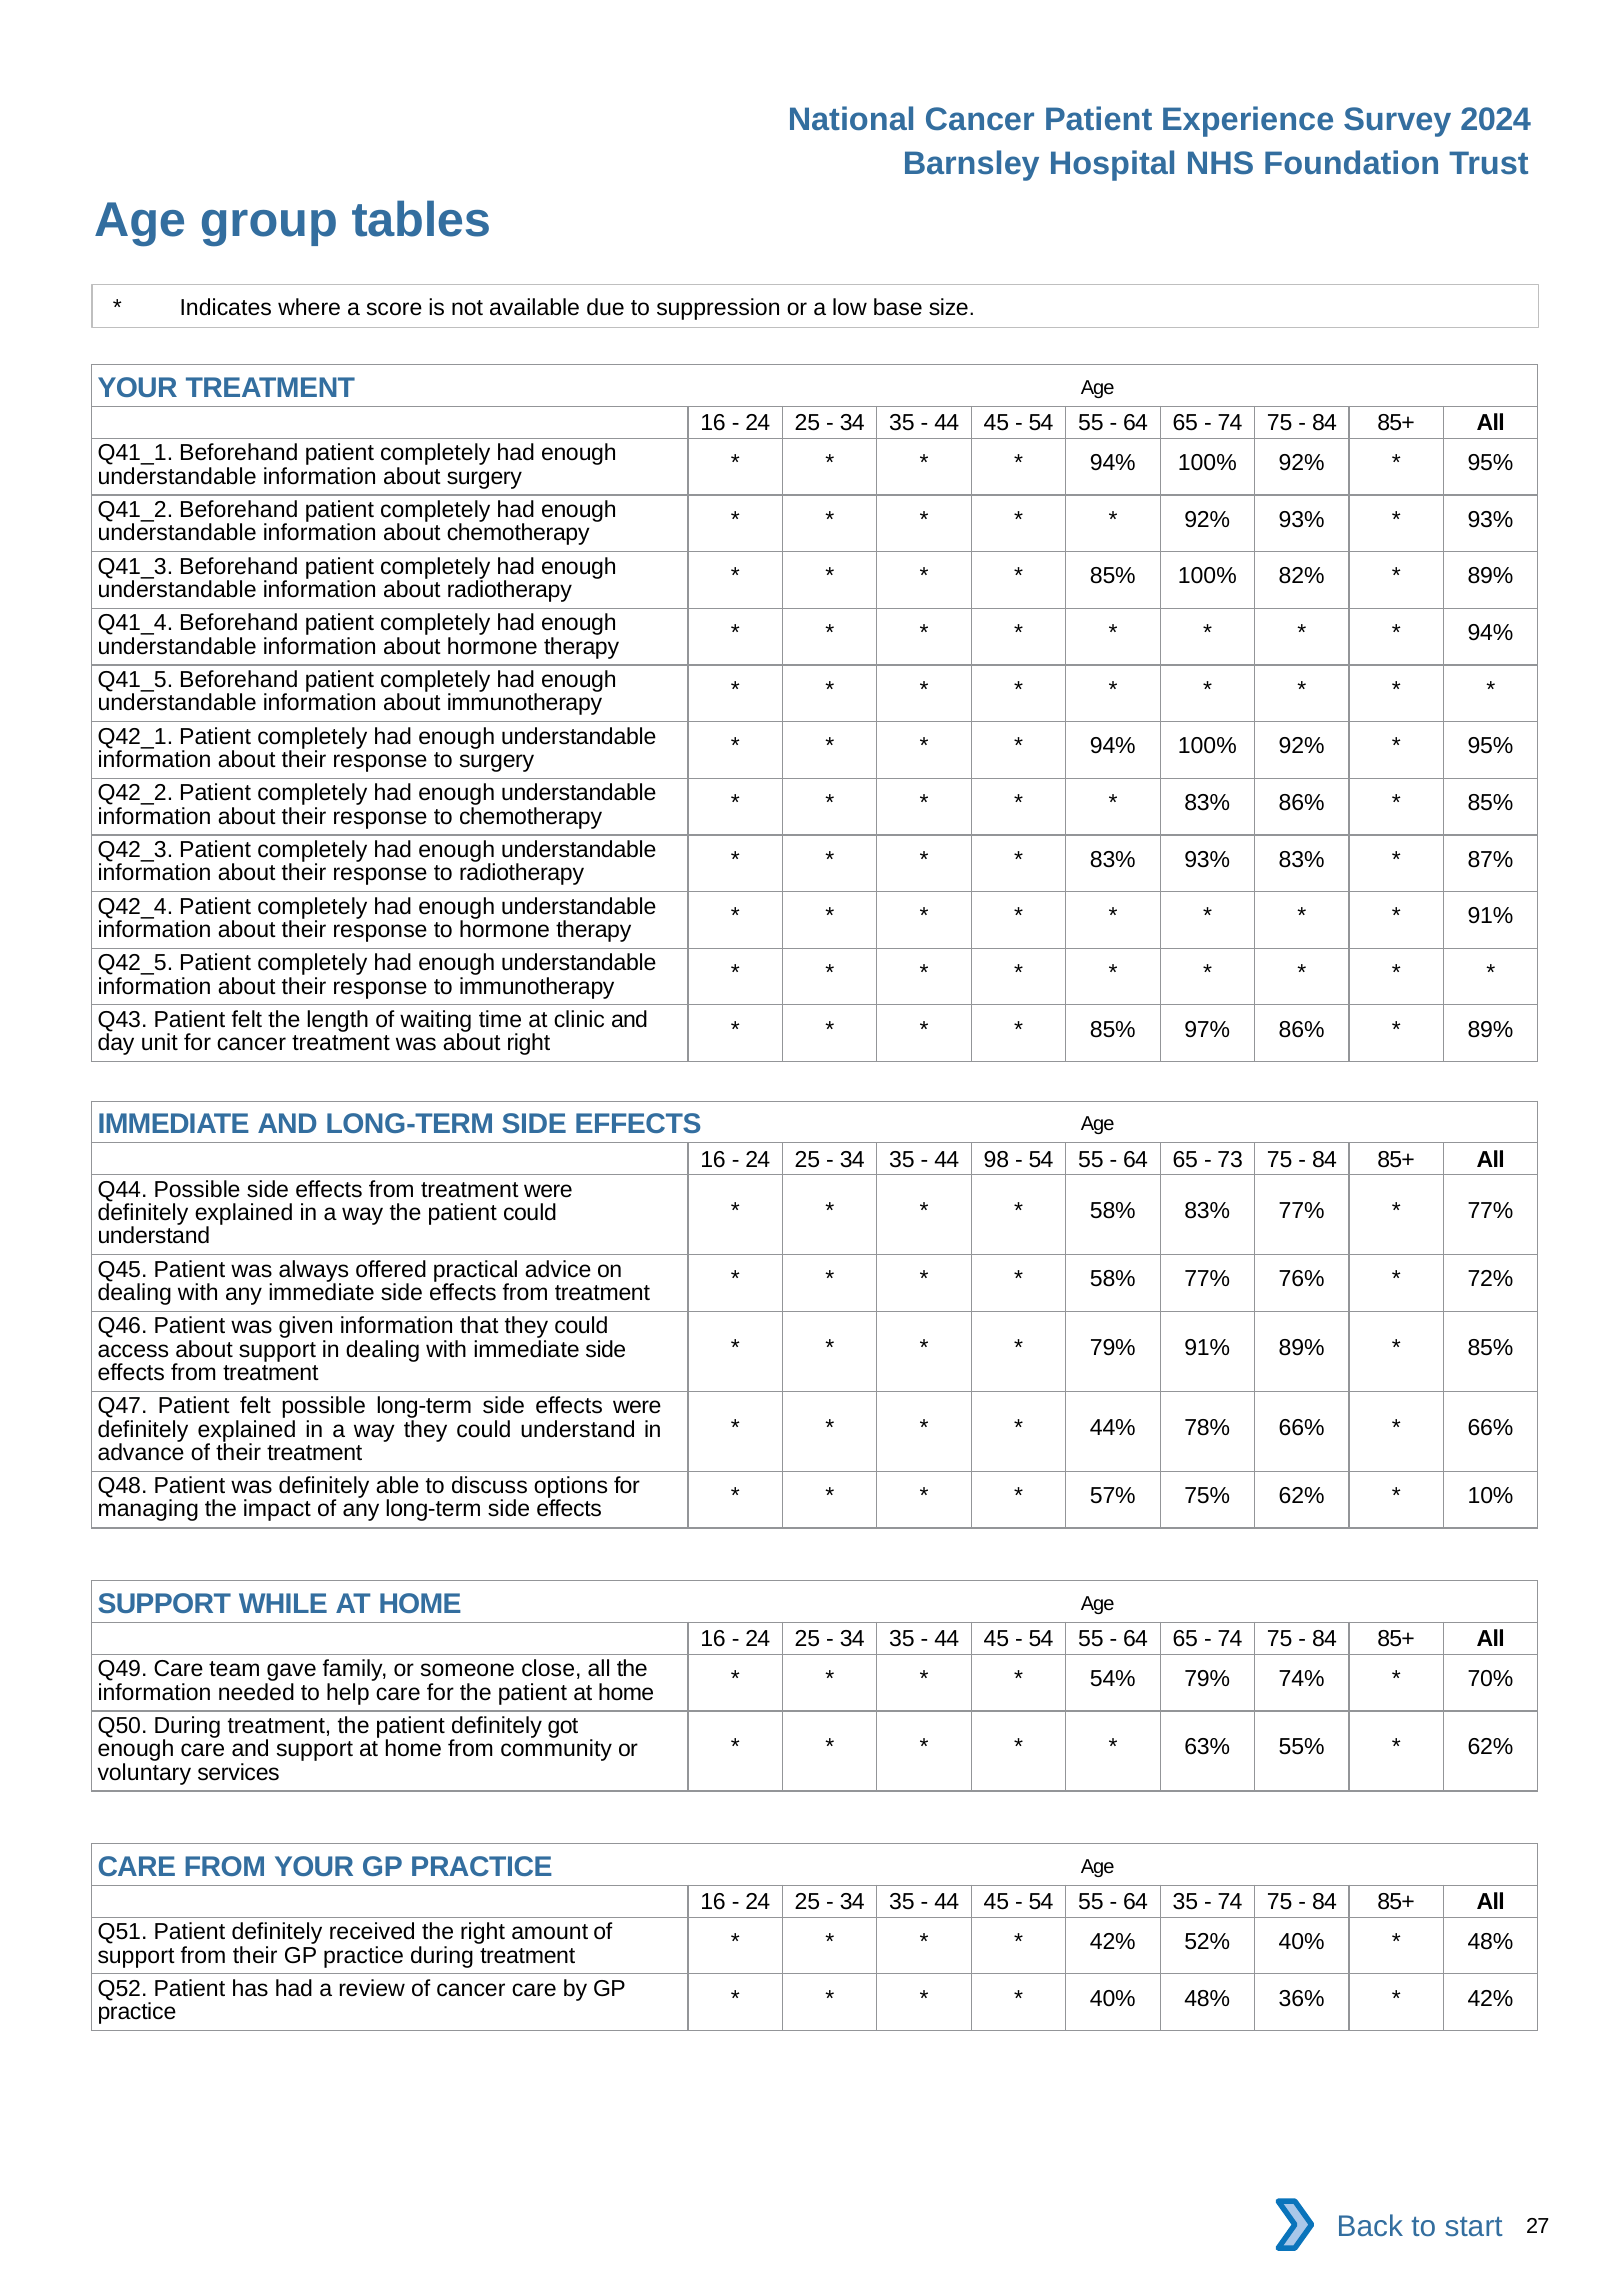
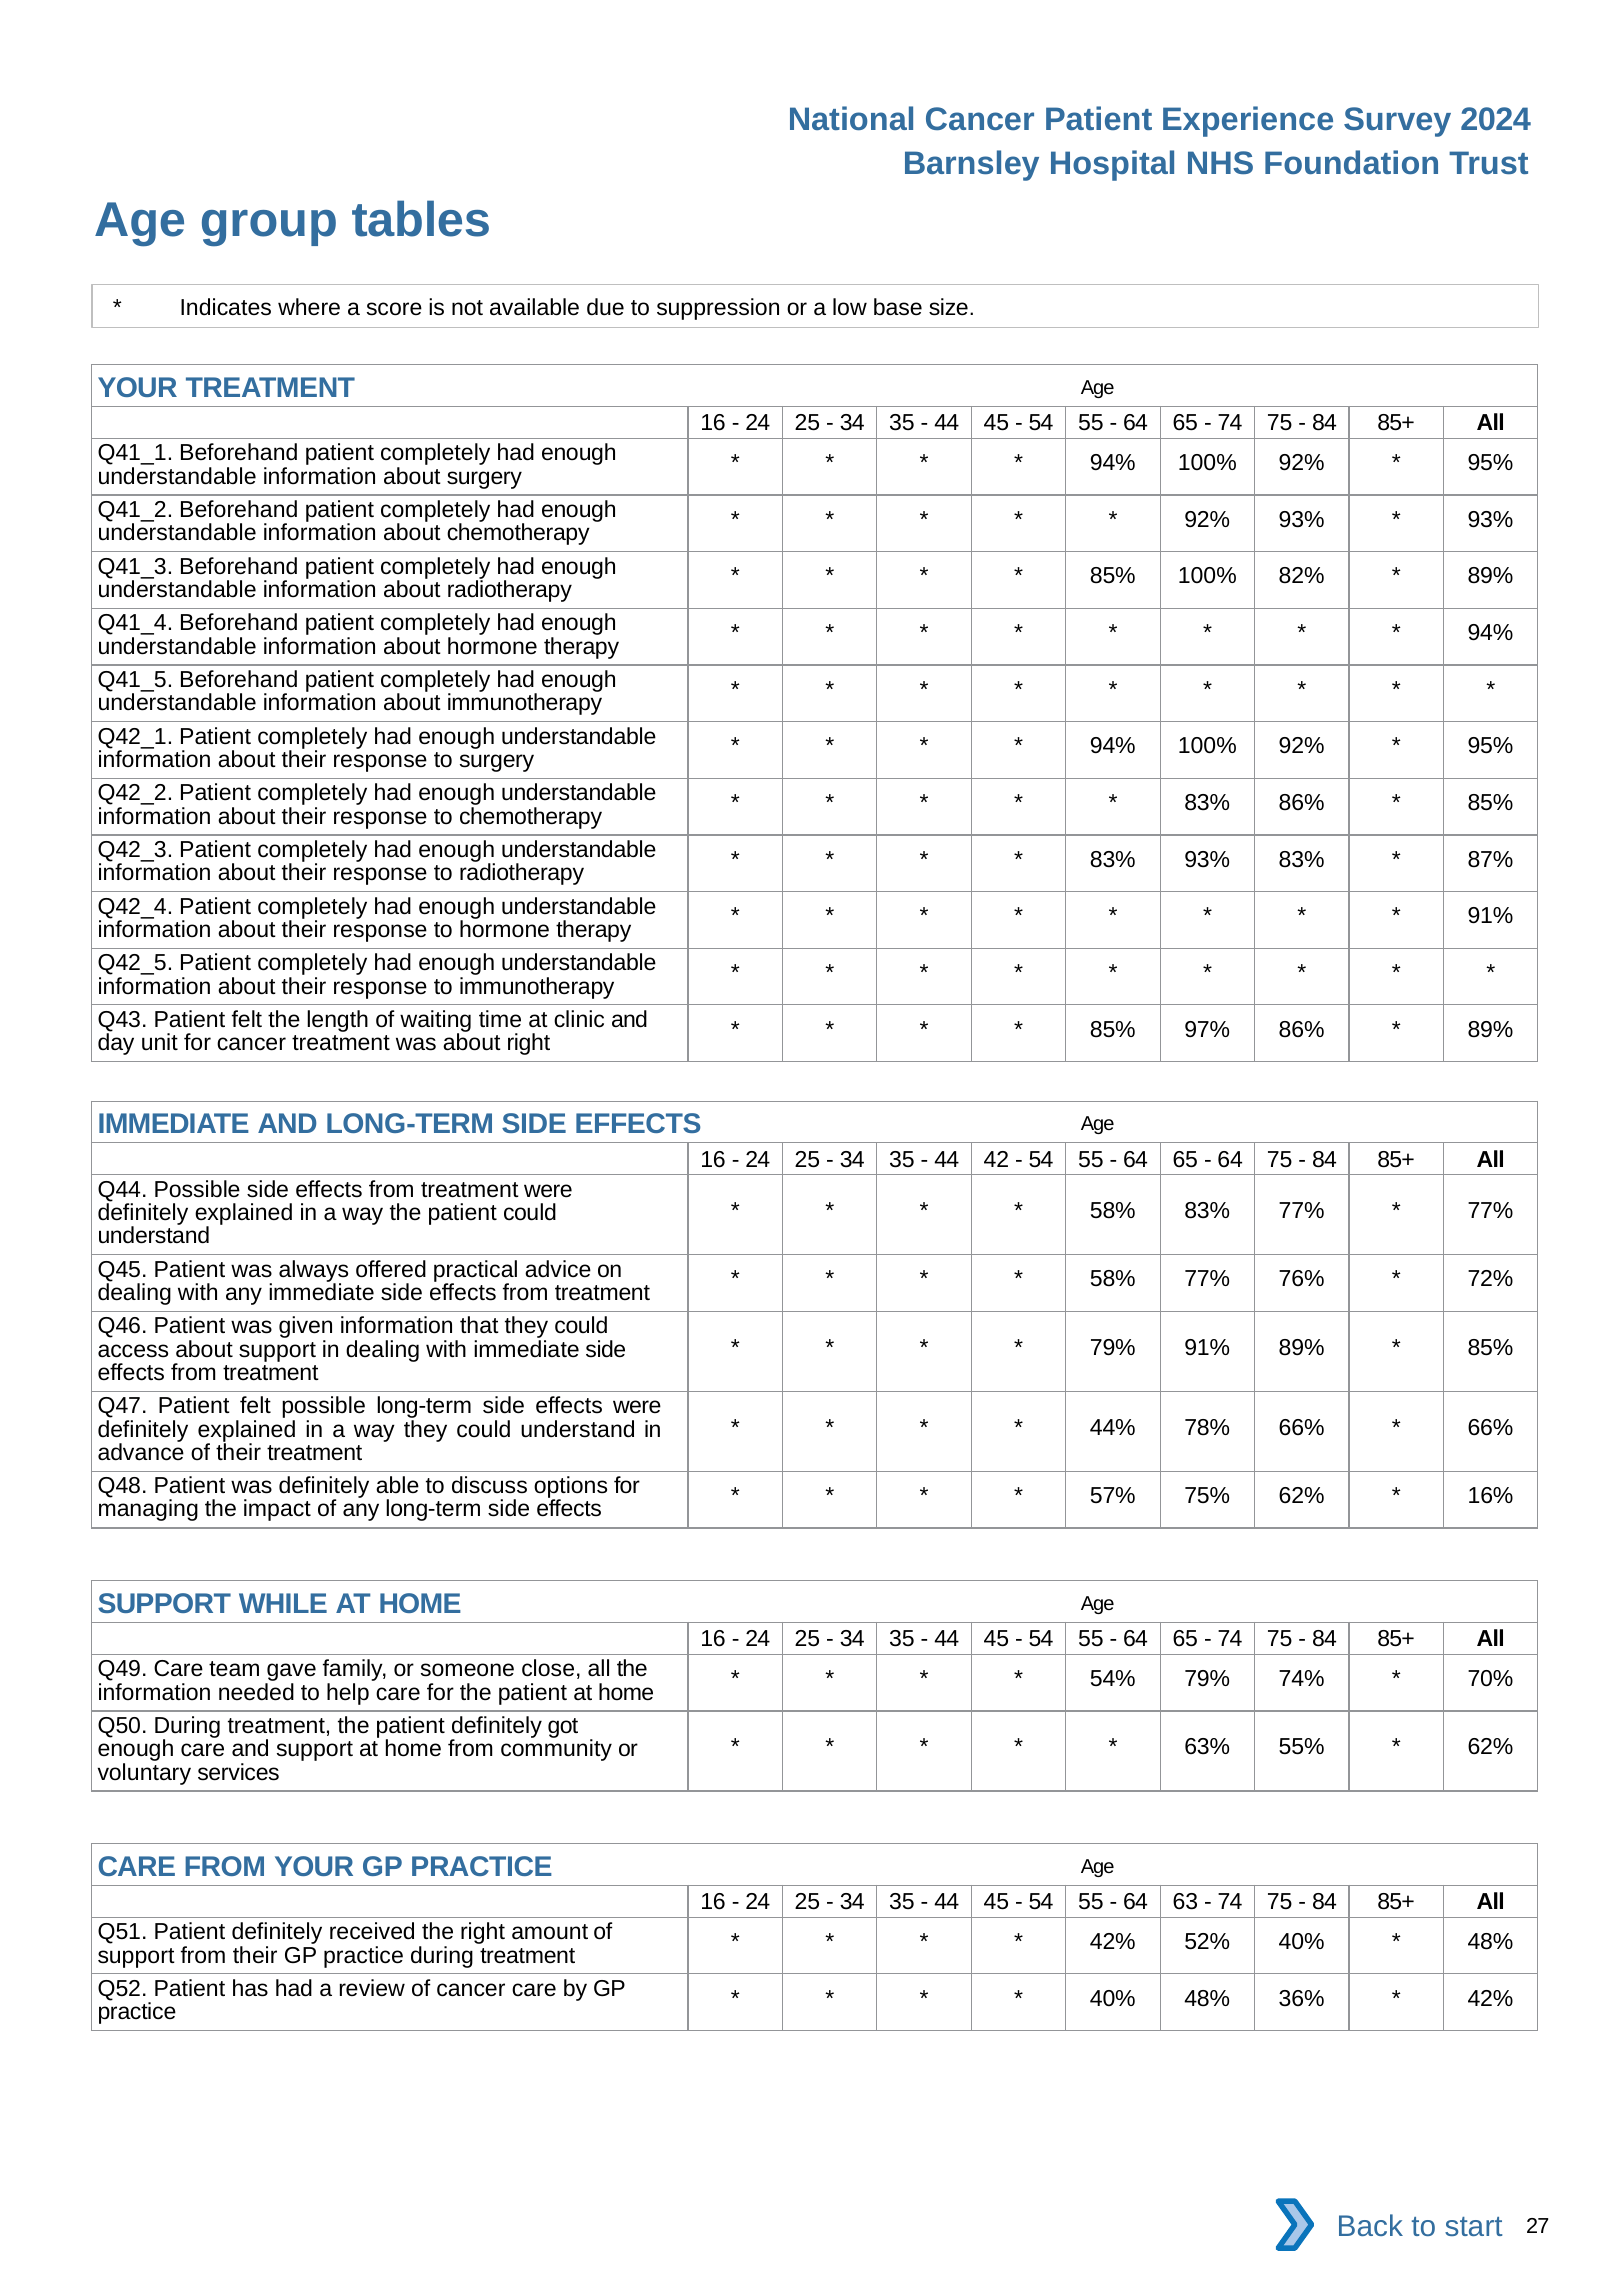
98: 98 -> 42
73 at (1230, 1159): 73 -> 64
10%: 10% -> 16%
64 35: 35 -> 63
